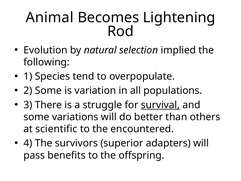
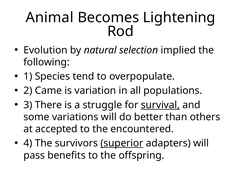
2 Some: Some -> Came
scientific: scientific -> accepted
superior underline: none -> present
